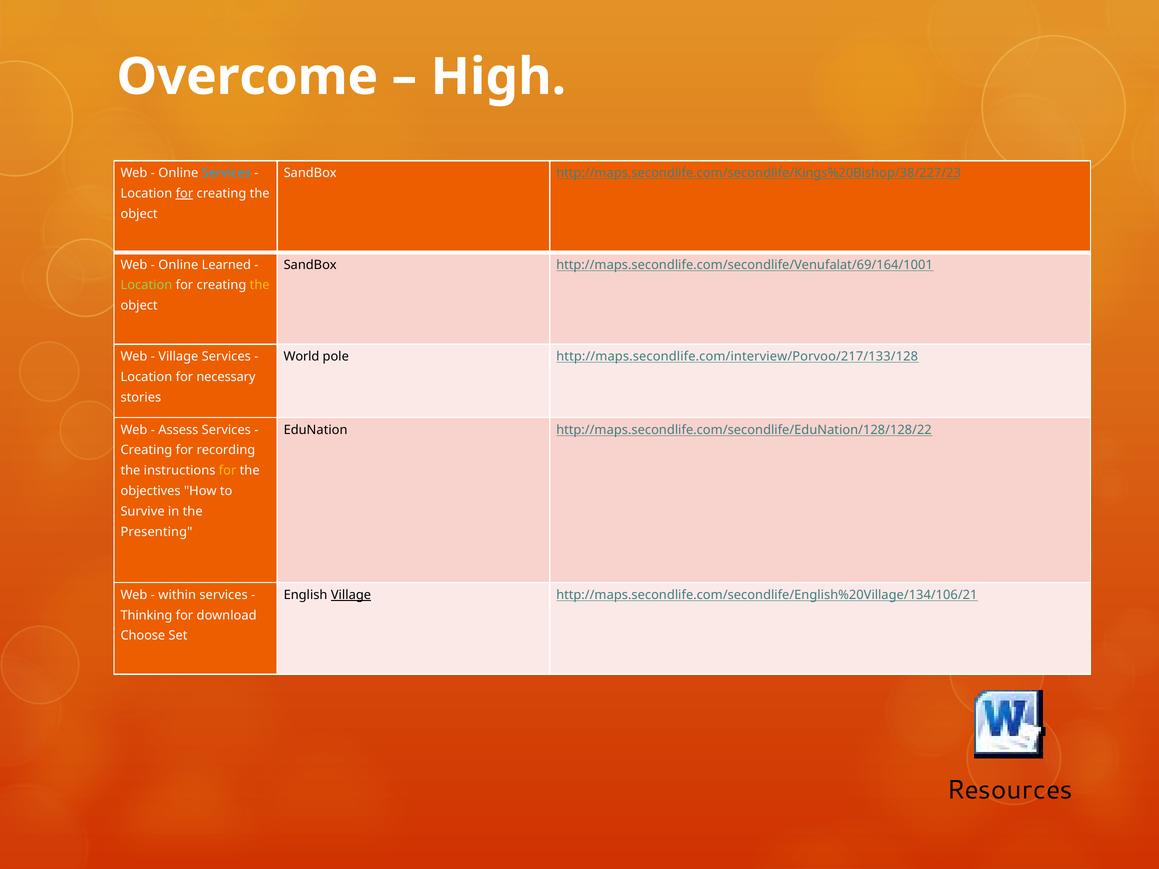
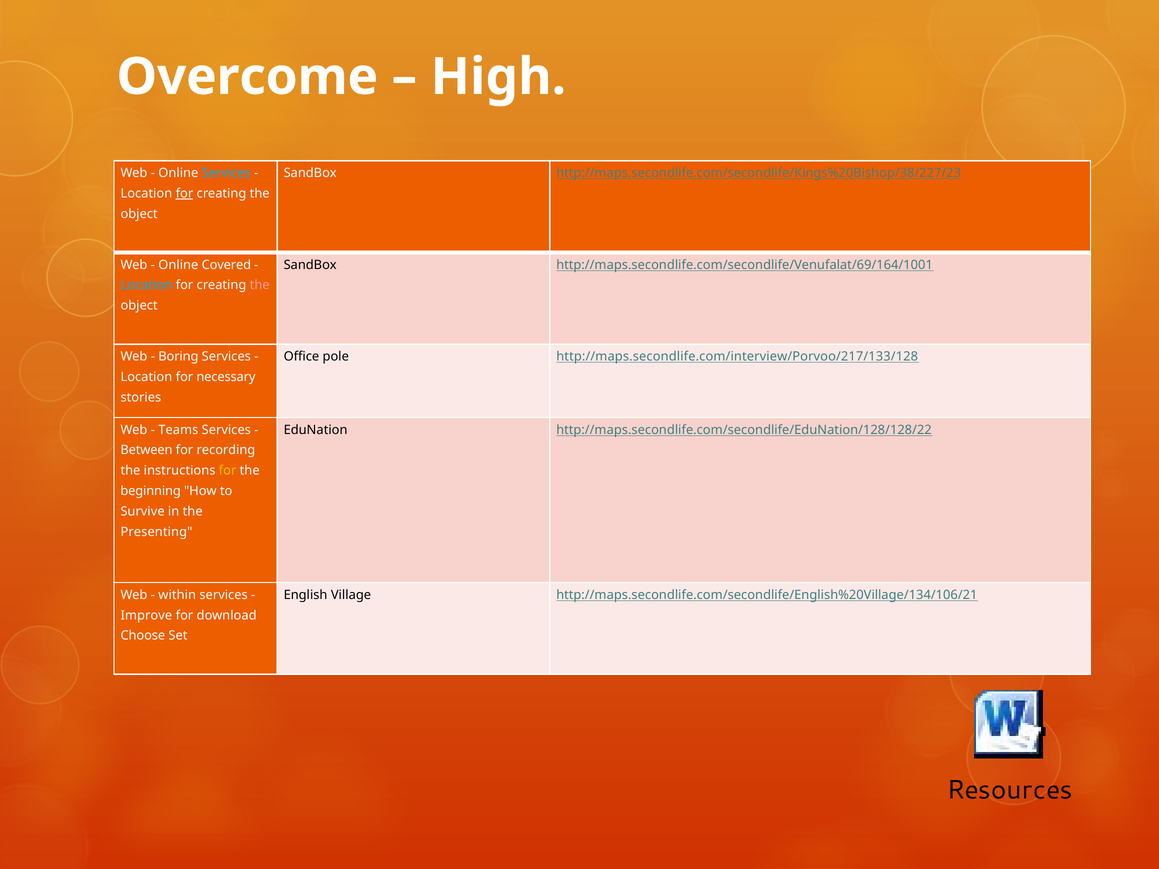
Learned: Learned -> Covered
Location at (146, 285) colour: light green -> light blue
the at (260, 285) colour: yellow -> pink
Village at (178, 357): Village -> Boring
World: World -> Office
Assess: Assess -> Teams
Creating at (146, 450): Creating -> Between
objectives: objectives -> beginning
Village at (351, 595) underline: present -> none
Thinking: Thinking -> Improve
